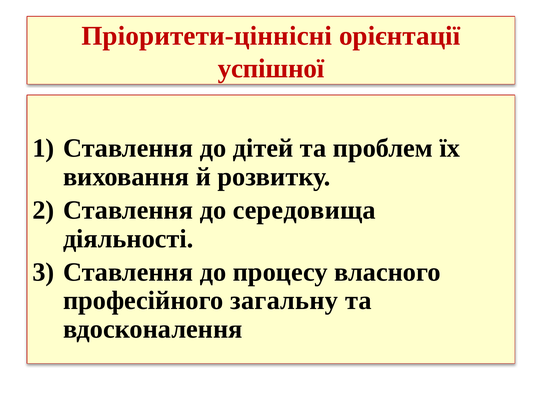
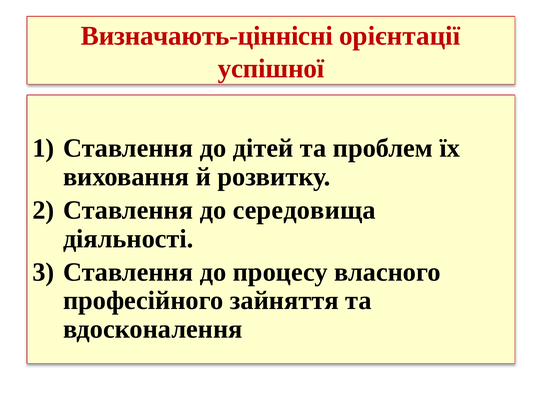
Пріоритети-ціннісні: Пріоритети-ціннісні -> Визначають-ціннісні
загальну: загальну -> зайняття
